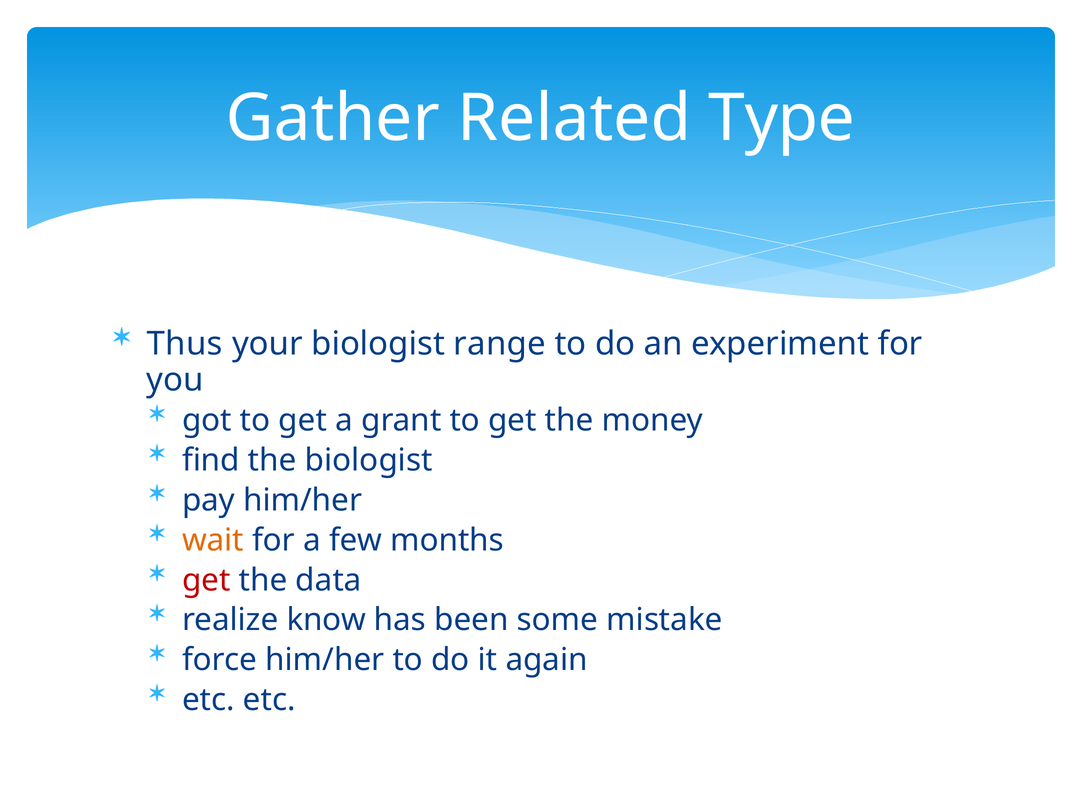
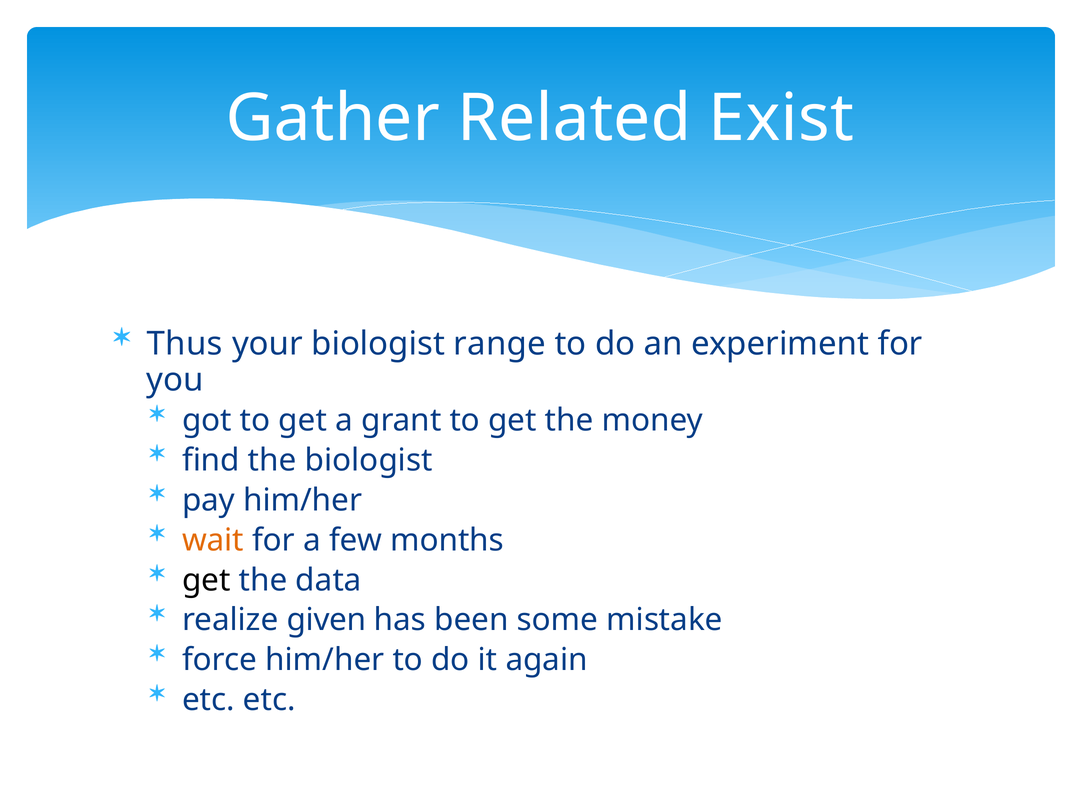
Type: Type -> Exist
get at (206, 580) colour: red -> black
know: know -> given
